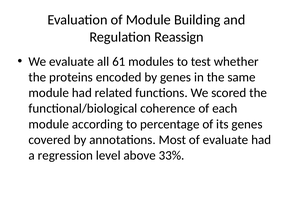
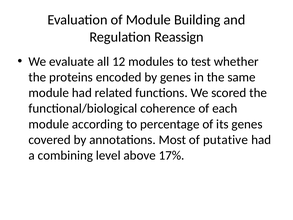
61: 61 -> 12
of evaluate: evaluate -> putative
regression: regression -> combining
33%: 33% -> 17%
